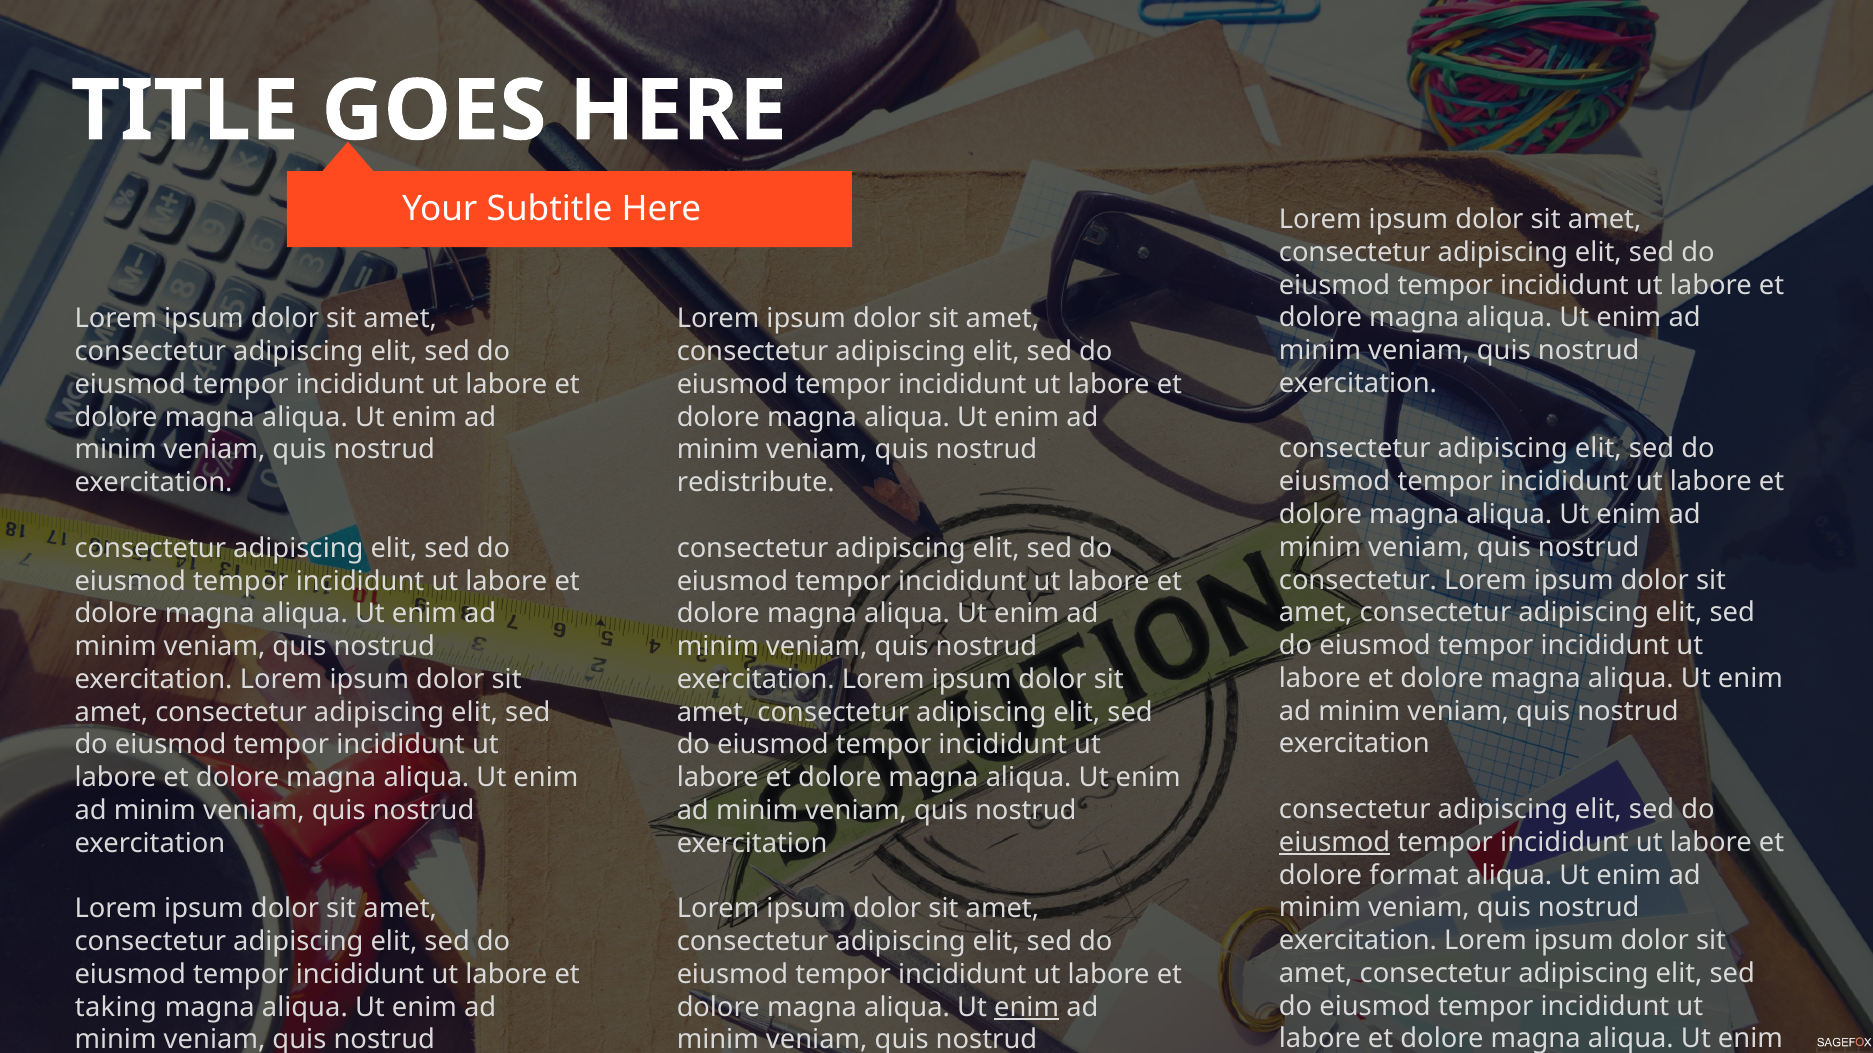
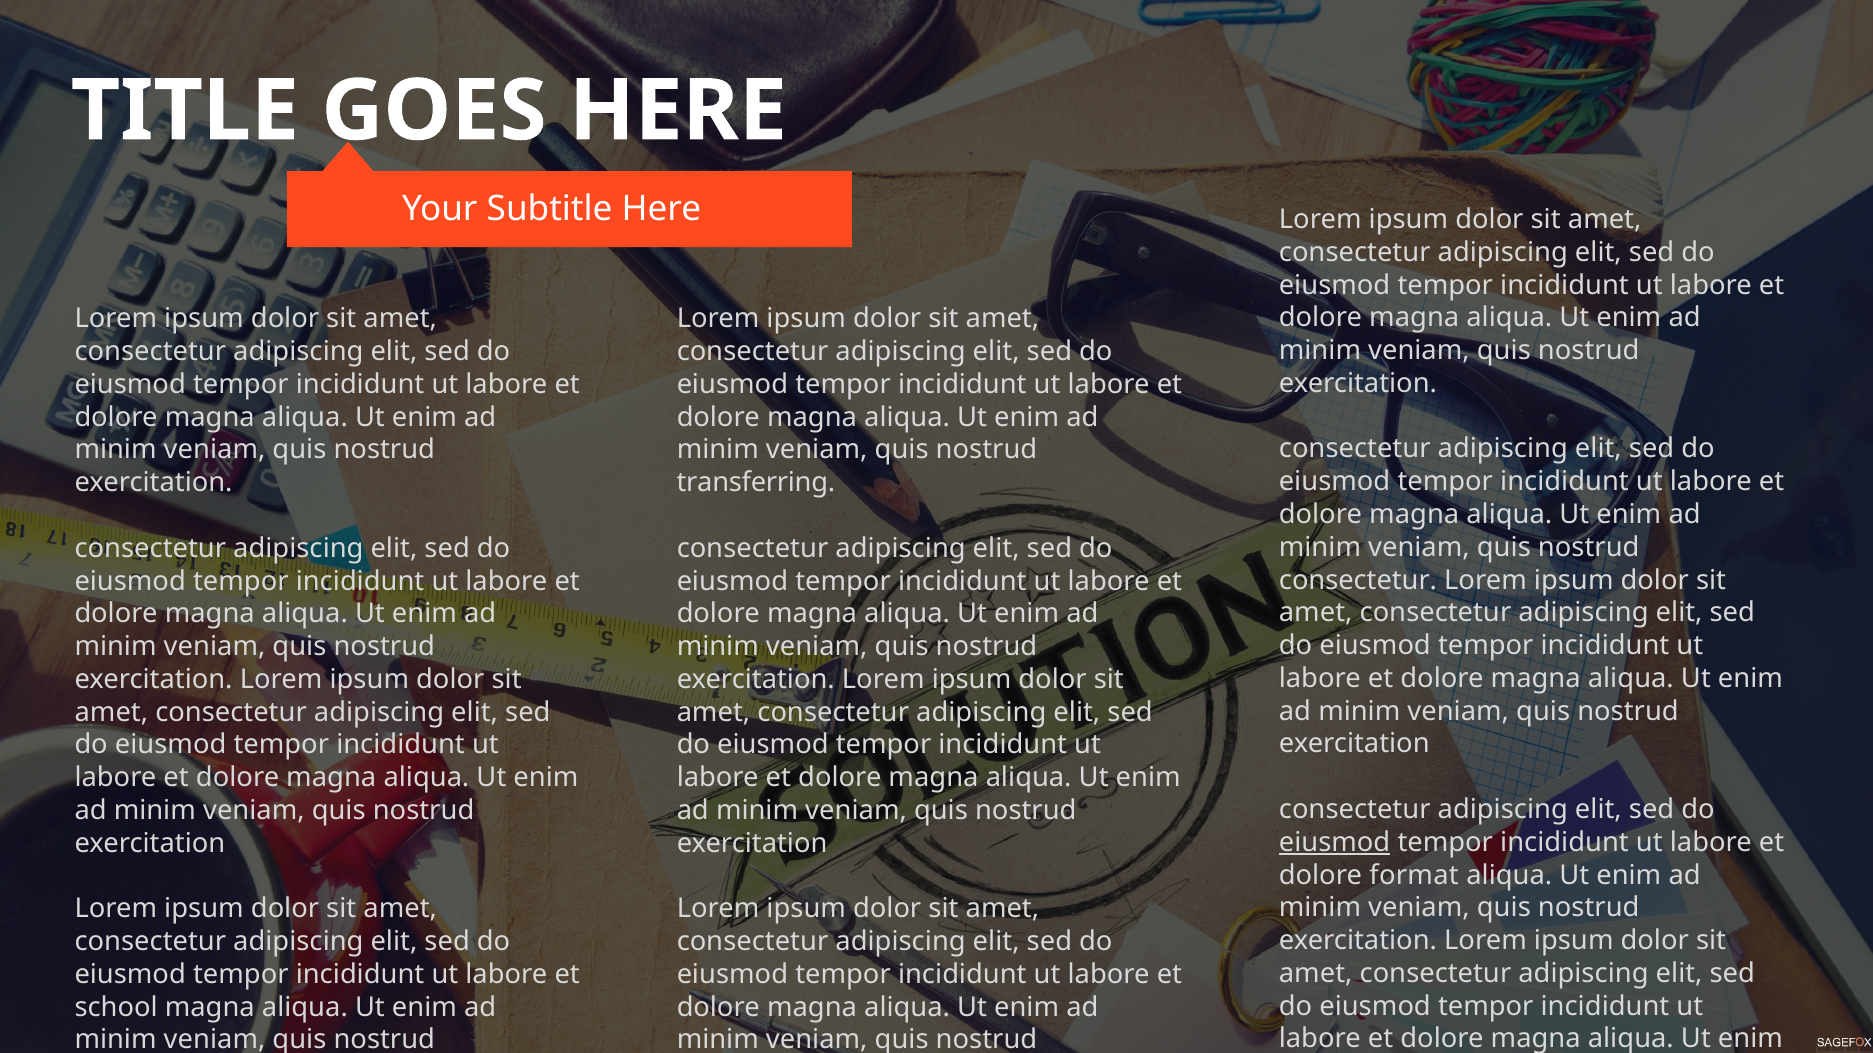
redistribute: redistribute -> transferring
taking: taking -> school
enim at (1027, 1008) underline: present -> none
